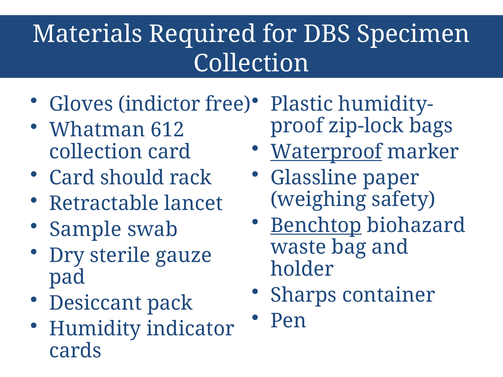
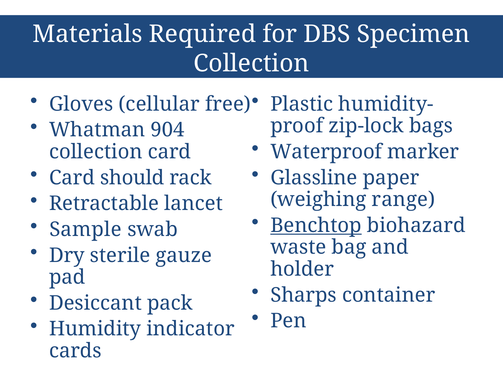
indictor: indictor -> cellular
612: 612 -> 904
Waterproof underline: present -> none
safety: safety -> range
